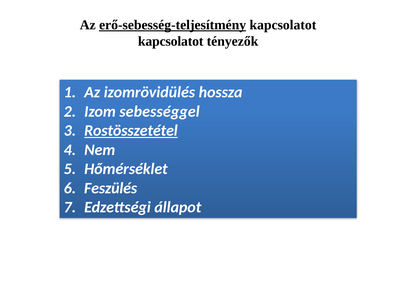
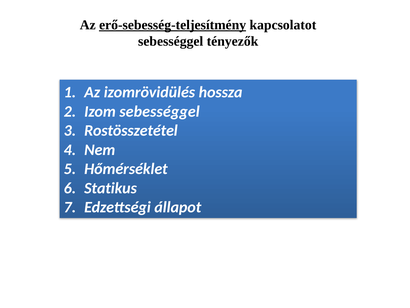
kapcsolatot at (171, 41): kapcsolatot -> sebességgel
Rostösszetétel underline: present -> none
Feszülés: Feszülés -> Statikus
